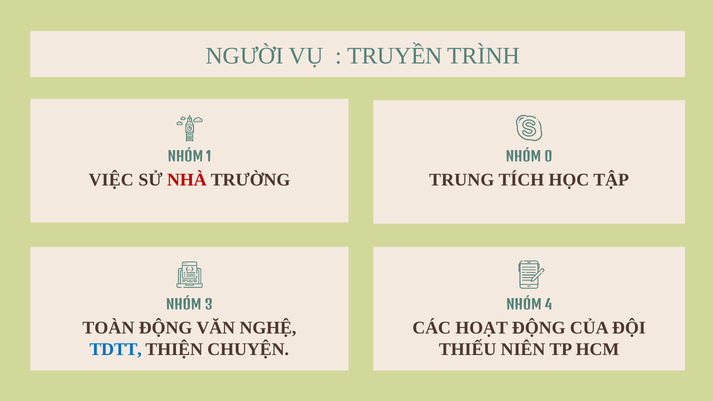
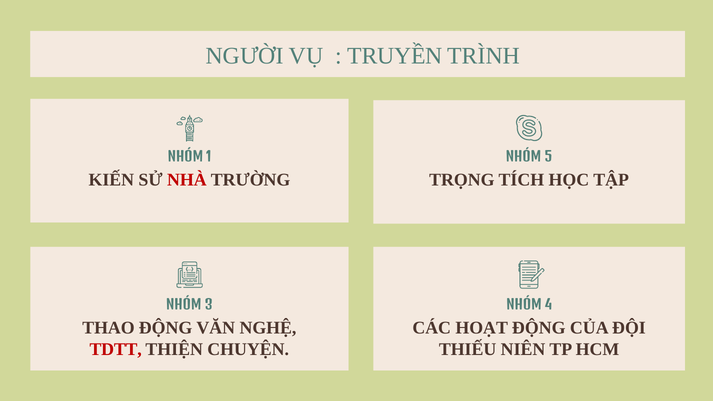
0: 0 -> 5
VIỆC: VIỆC -> KIẾN
TRUNG: TRUNG -> TRỌNG
TOÀN: TOÀN -> THAO
TDTT colour: blue -> red
